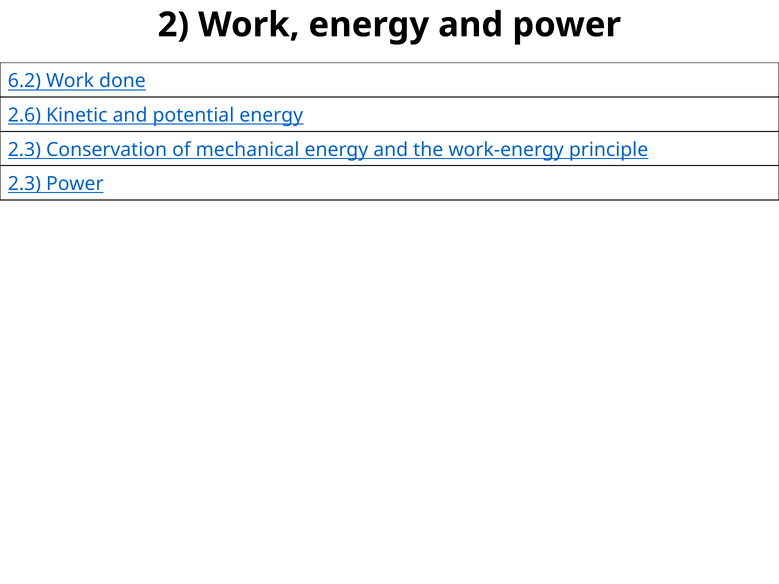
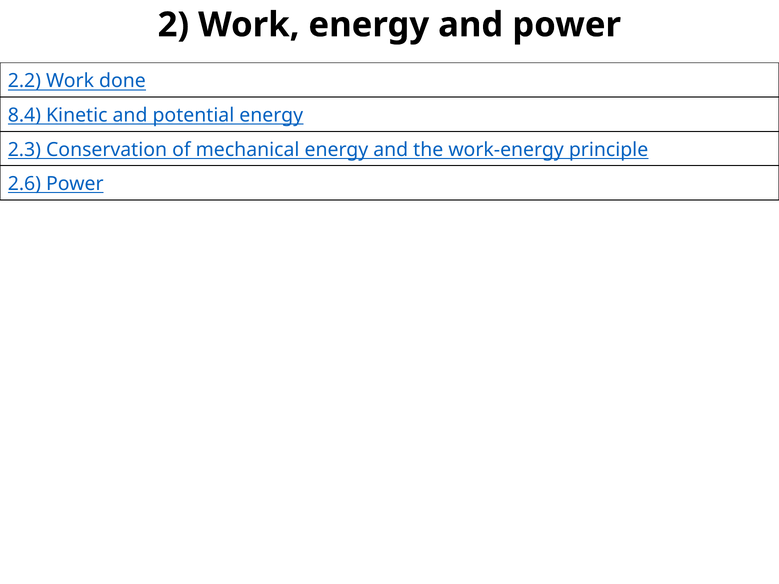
6.2: 6.2 -> 2.2
2.6: 2.6 -> 8.4
2.3 at (24, 184): 2.3 -> 2.6
